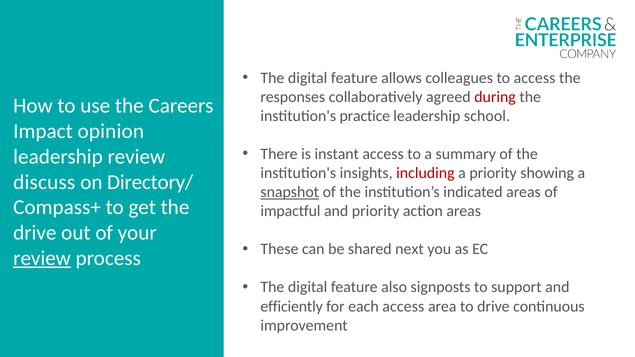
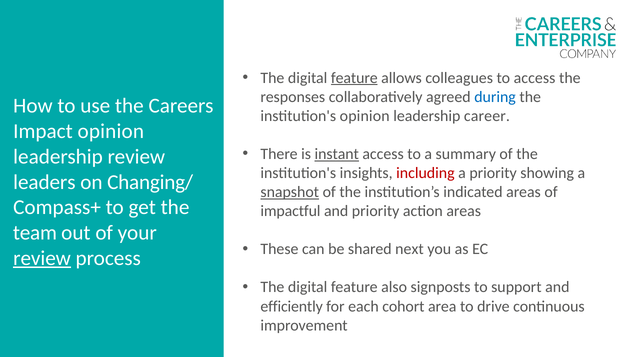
feature at (354, 78) underline: none -> present
during colour: red -> blue
institution's practice: practice -> opinion
school: school -> career
instant underline: none -> present
discuss: discuss -> leaders
Directory/: Directory/ -> Changing/
drive at (35, 233): drive -> team
each access: access -> cohort
